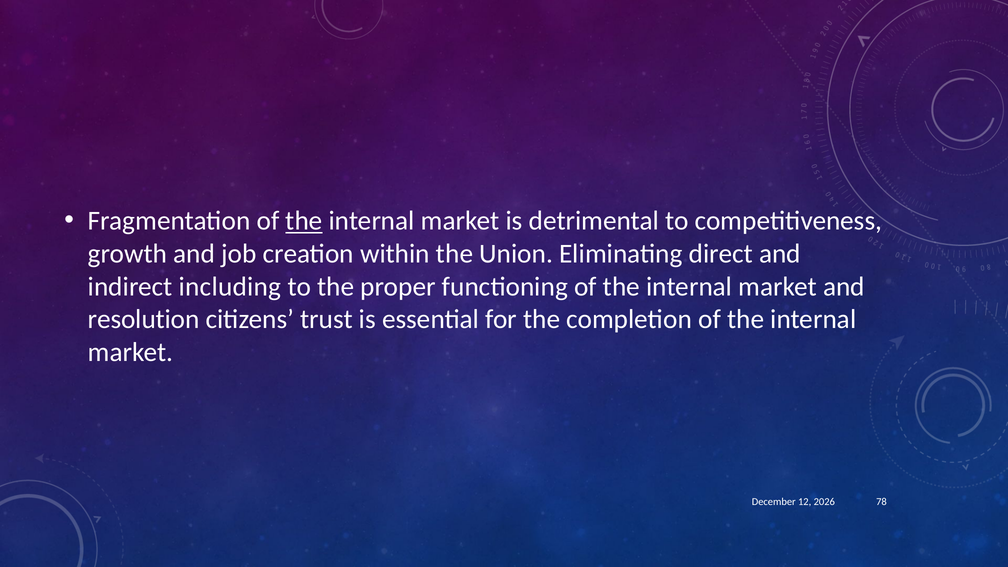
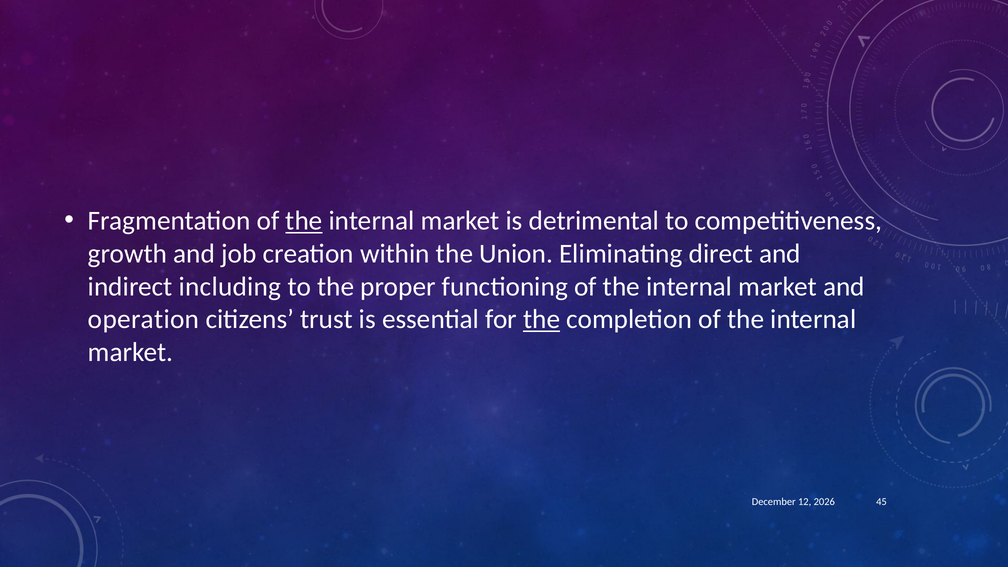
resolution: resolution -> operation
the at (542, 319) underline: none -> present
78: 78 -> 45
